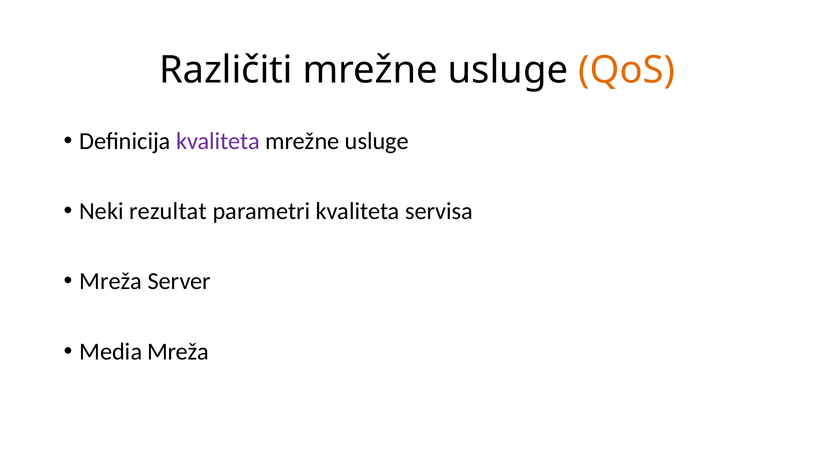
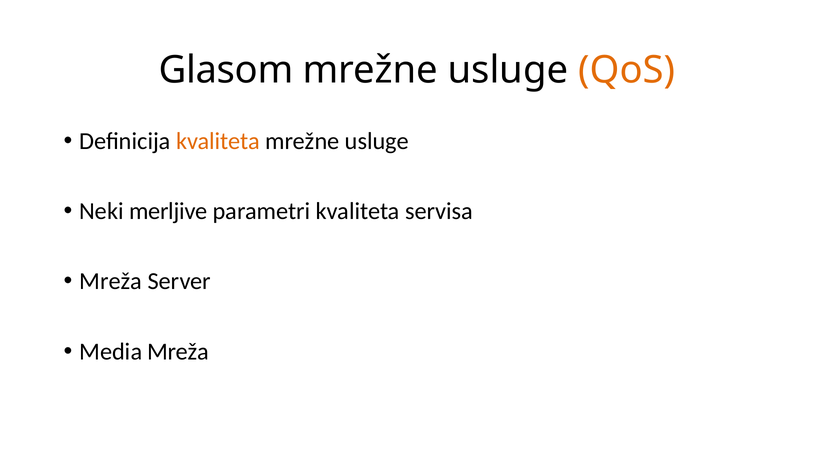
Različiti: Različiti -> Glasom
kvaliteta at (218, 141) colour: purple -> orange
rezultat: rezultat -> merljive
